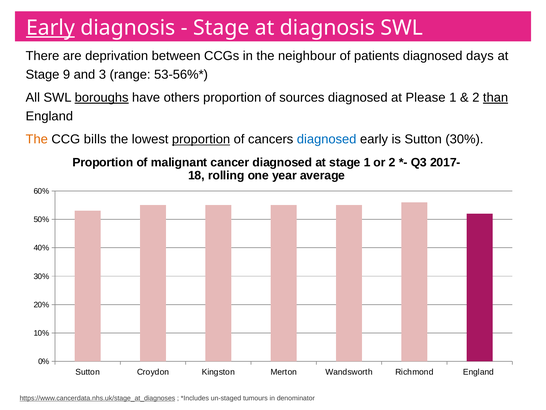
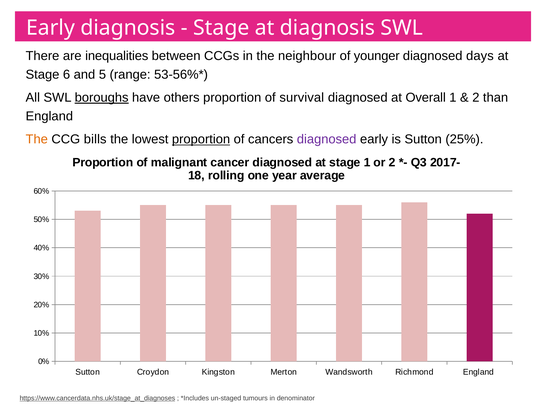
Early at (50, 28) underline: present -> none
deprivation: deprivation -> inequalities
patients: patients -> younger
9: 9 -> 6
3: 3 -> 5
sources: sources -> survival
Please: Please -> Overall
than underline: present -> none
diagnosed at (327, 139) colour: blue -> purple
Sutton 30%: 30% -> 25%
